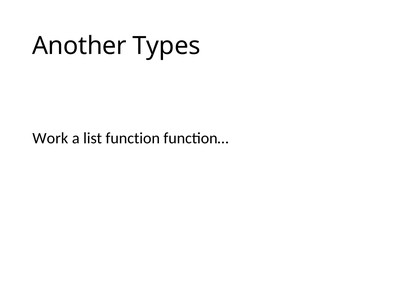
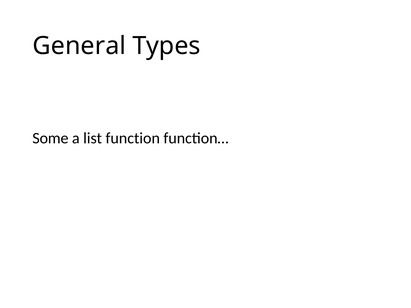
Another: Another -> General
Work: Work -> Some
